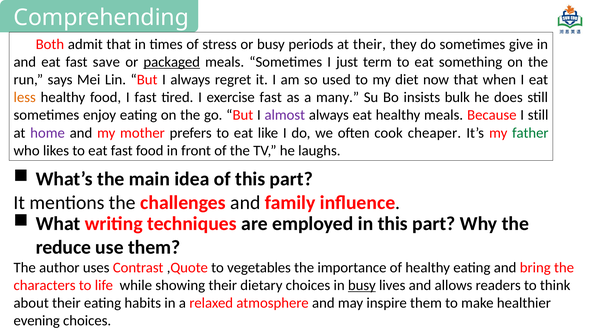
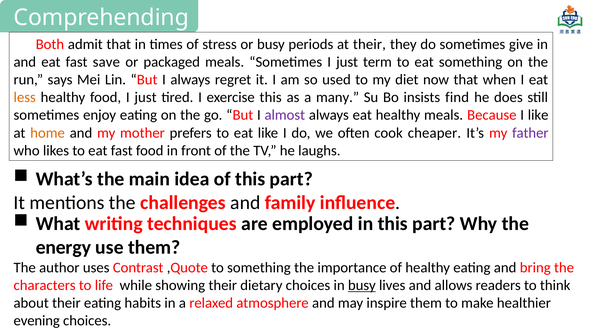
packaged underline: present -> none
food I fast: fast -> just
exercise fast: fast -> this
bulk: bulk -> find
I still: still -> like
home colour: purple -> orange
father colour: green -> purple
reduce: reduce -> energy
to vegetables: vegetables -> something
